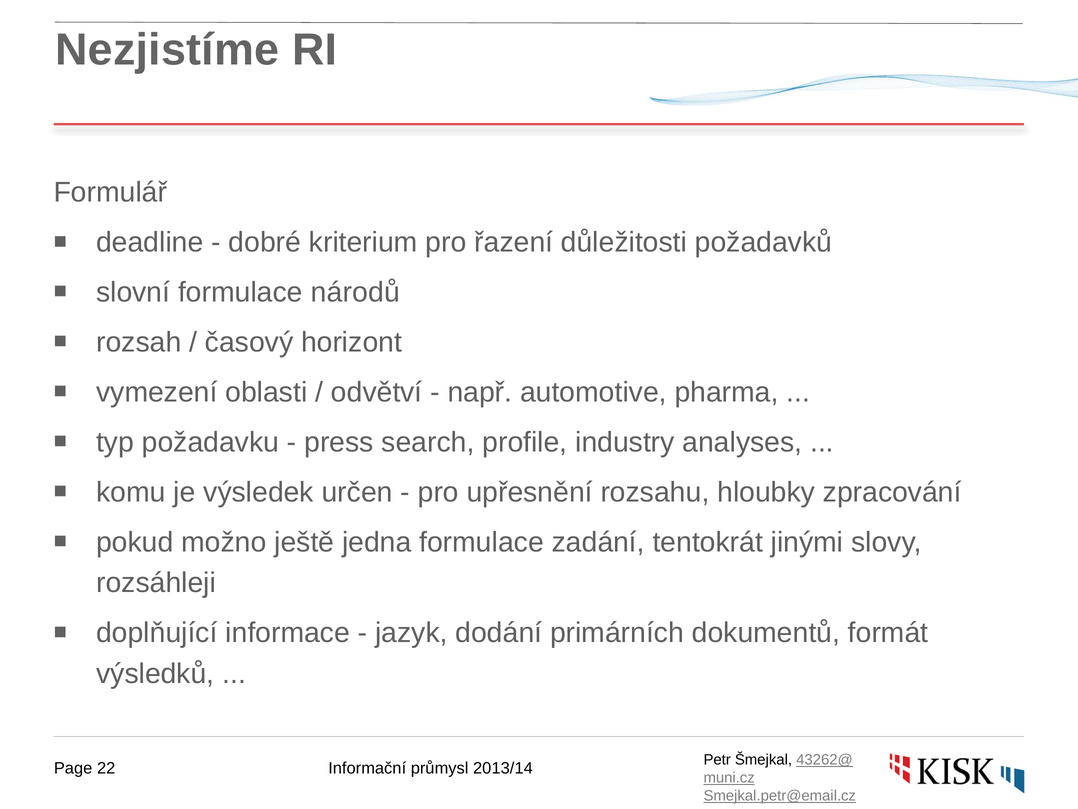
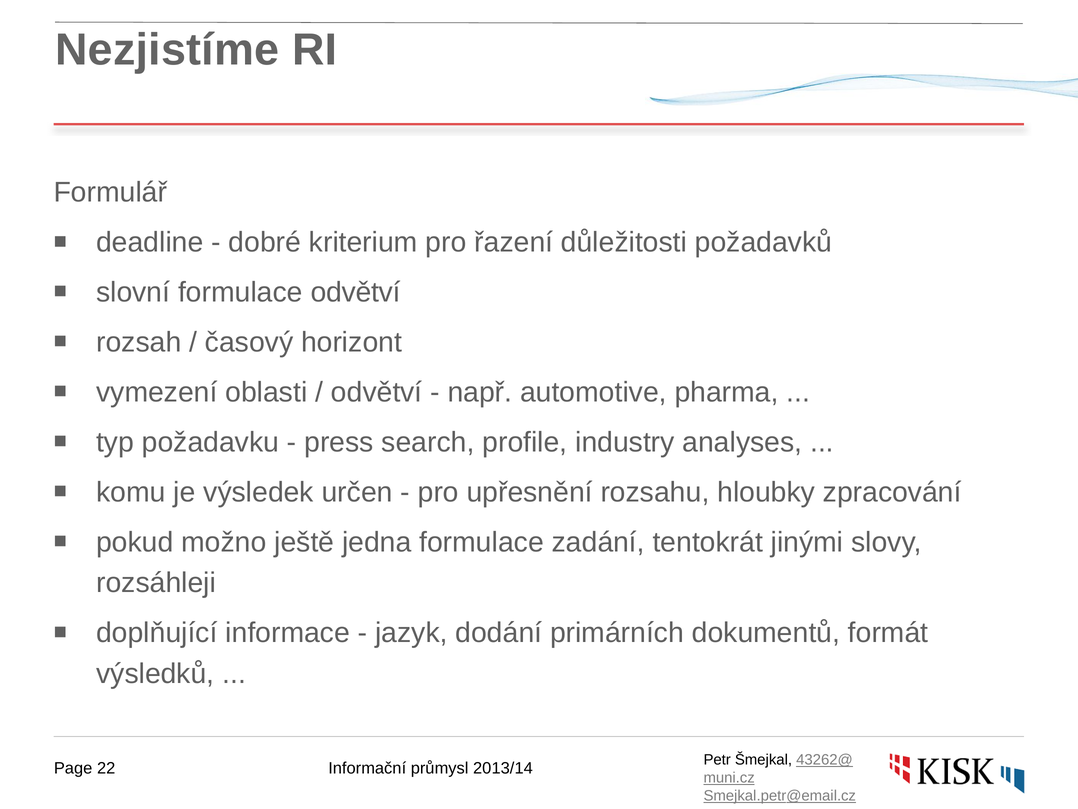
formulace národů: národů -> odvětví
